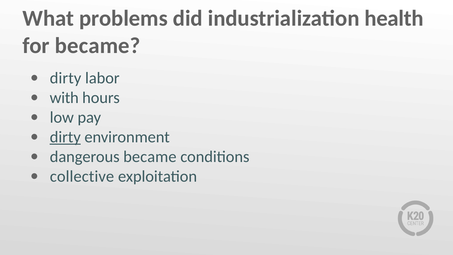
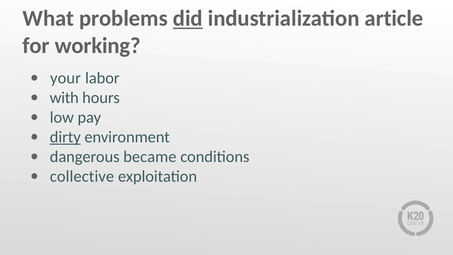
did underline: none -> present
health: health -> article
for became: became -> working
dirty at (66, 78): dirty -> your
